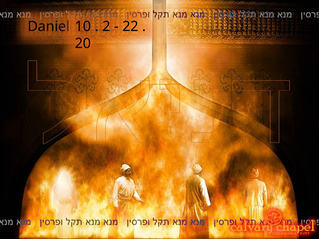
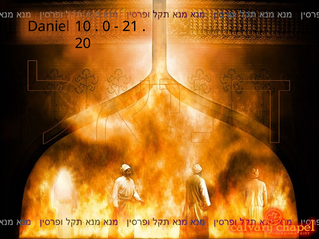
2: 2 -> 0
22: 22 -> 21
